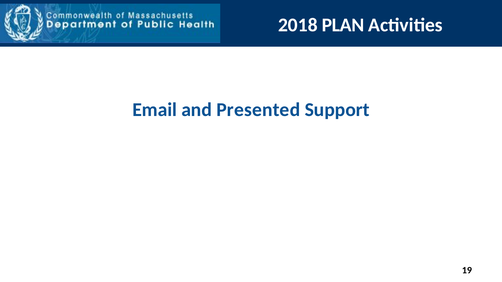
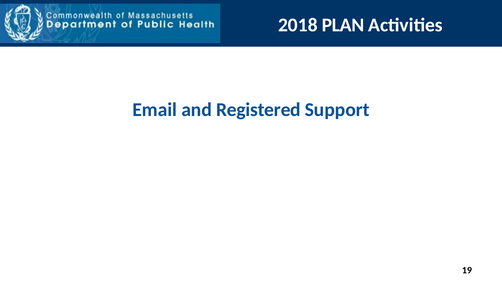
Presented: Presented -> Registered
